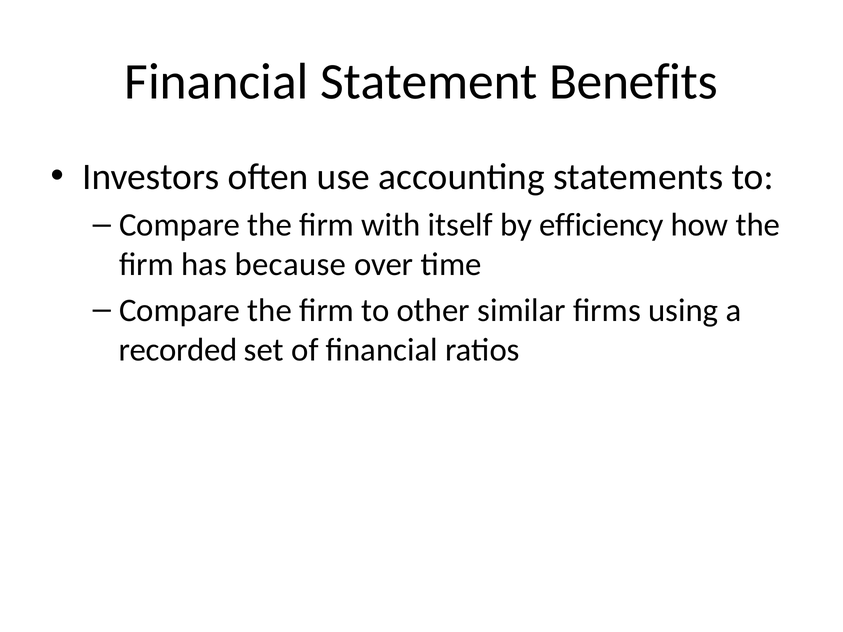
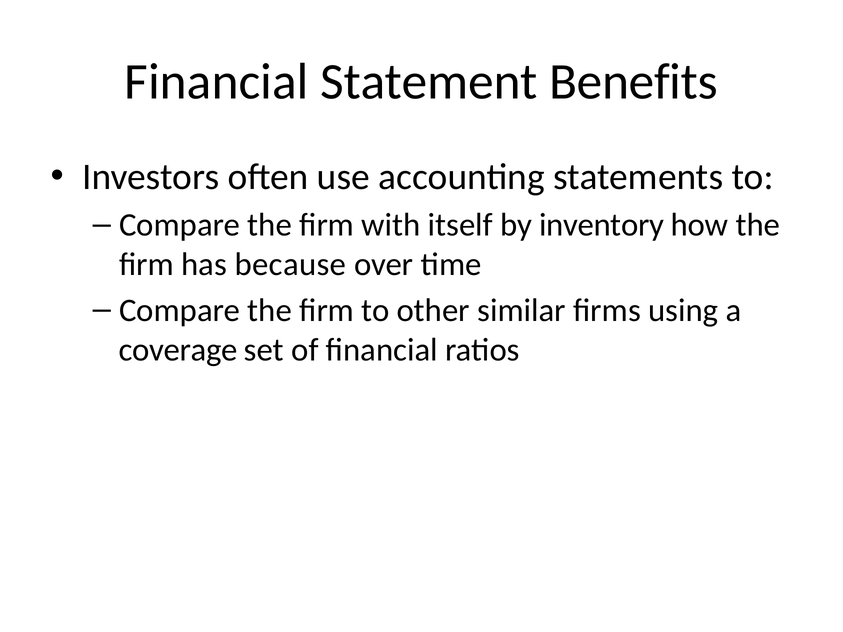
efficiency: efficiency -> inventory
recorded: recorded -> coverage
